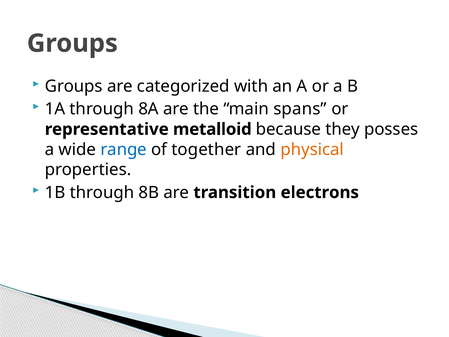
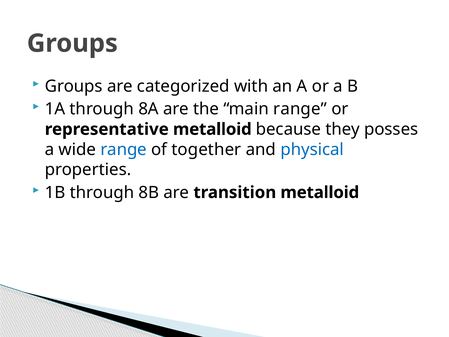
main spans: spans -> range
physical colour: orange -> blue
transition electrons: electrons -> metalloid
